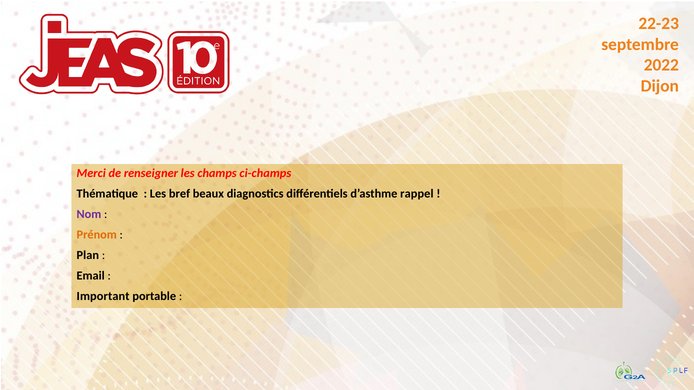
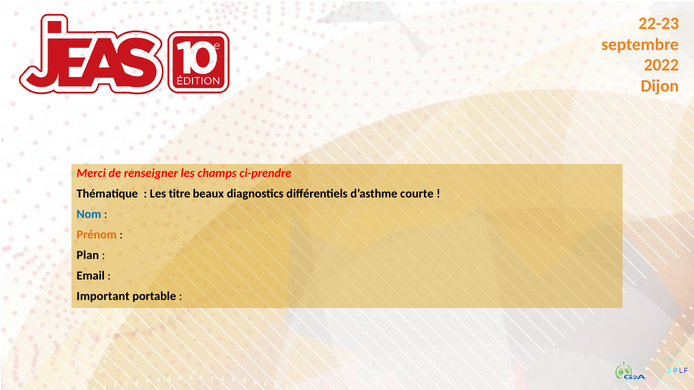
ci-champs: ci-champs -> ci-prendre
bref: bref -> titre
rappel: rappel -> courte
Nom colour: purple -> blue
